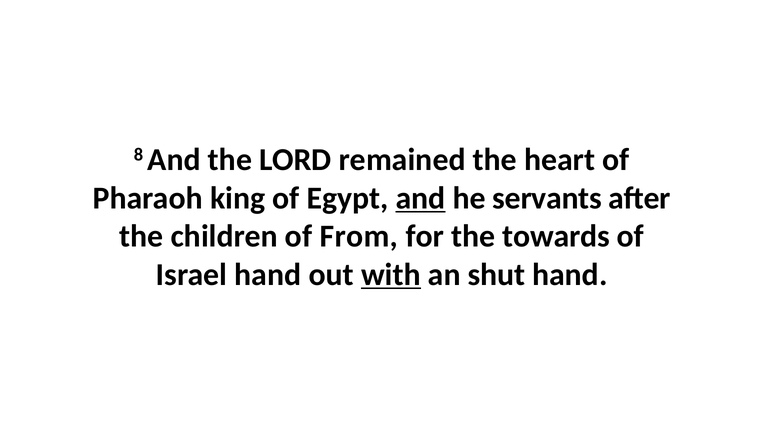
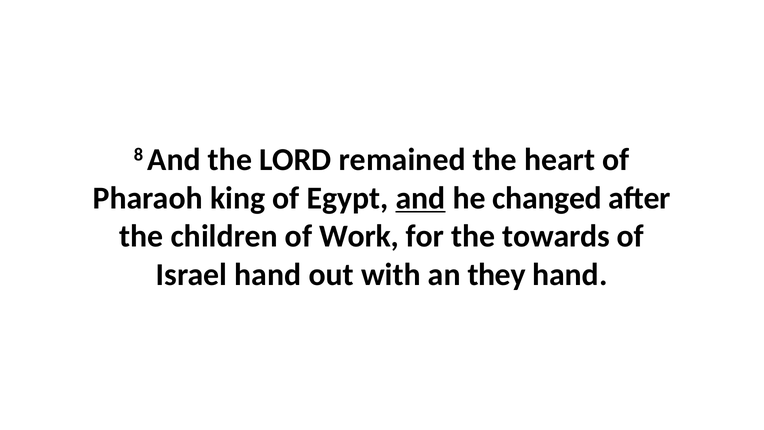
servants: servants -> changed
From: From -> Work
with underline: present -> none
shut: shut -> they
